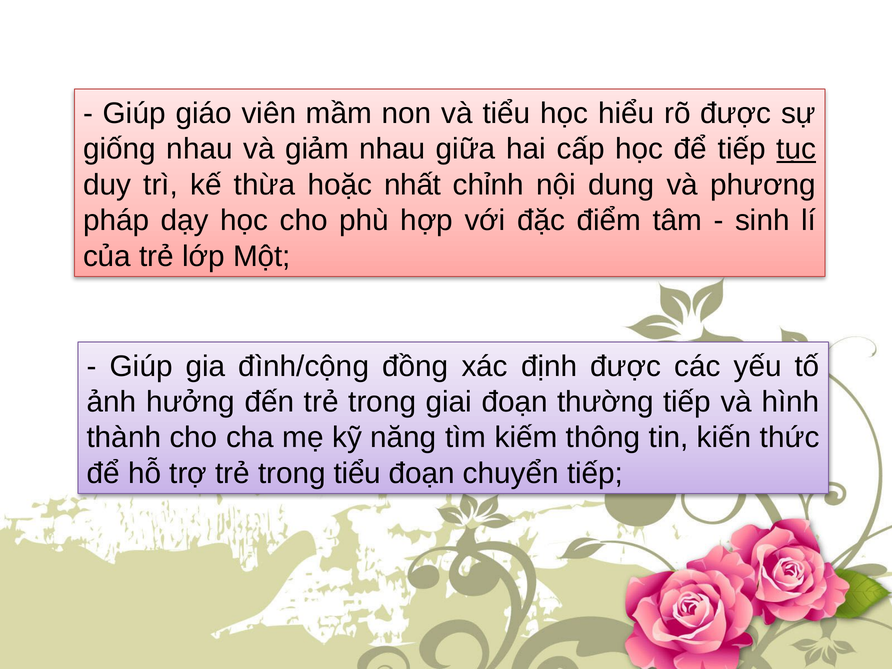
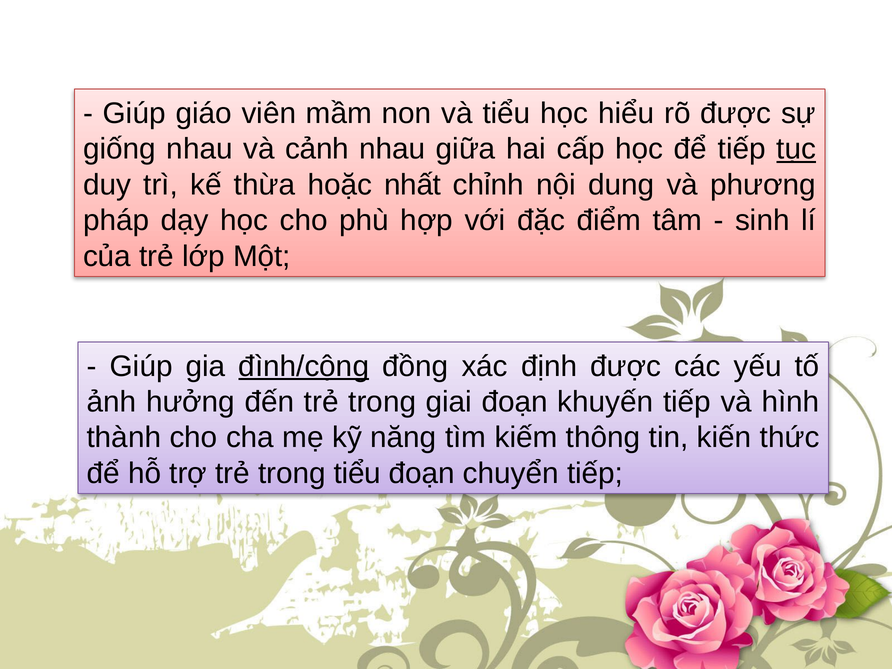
giảm: giảm -> cảnh
đình/cộng underline: none -> present
thường: thường -> khuyến
